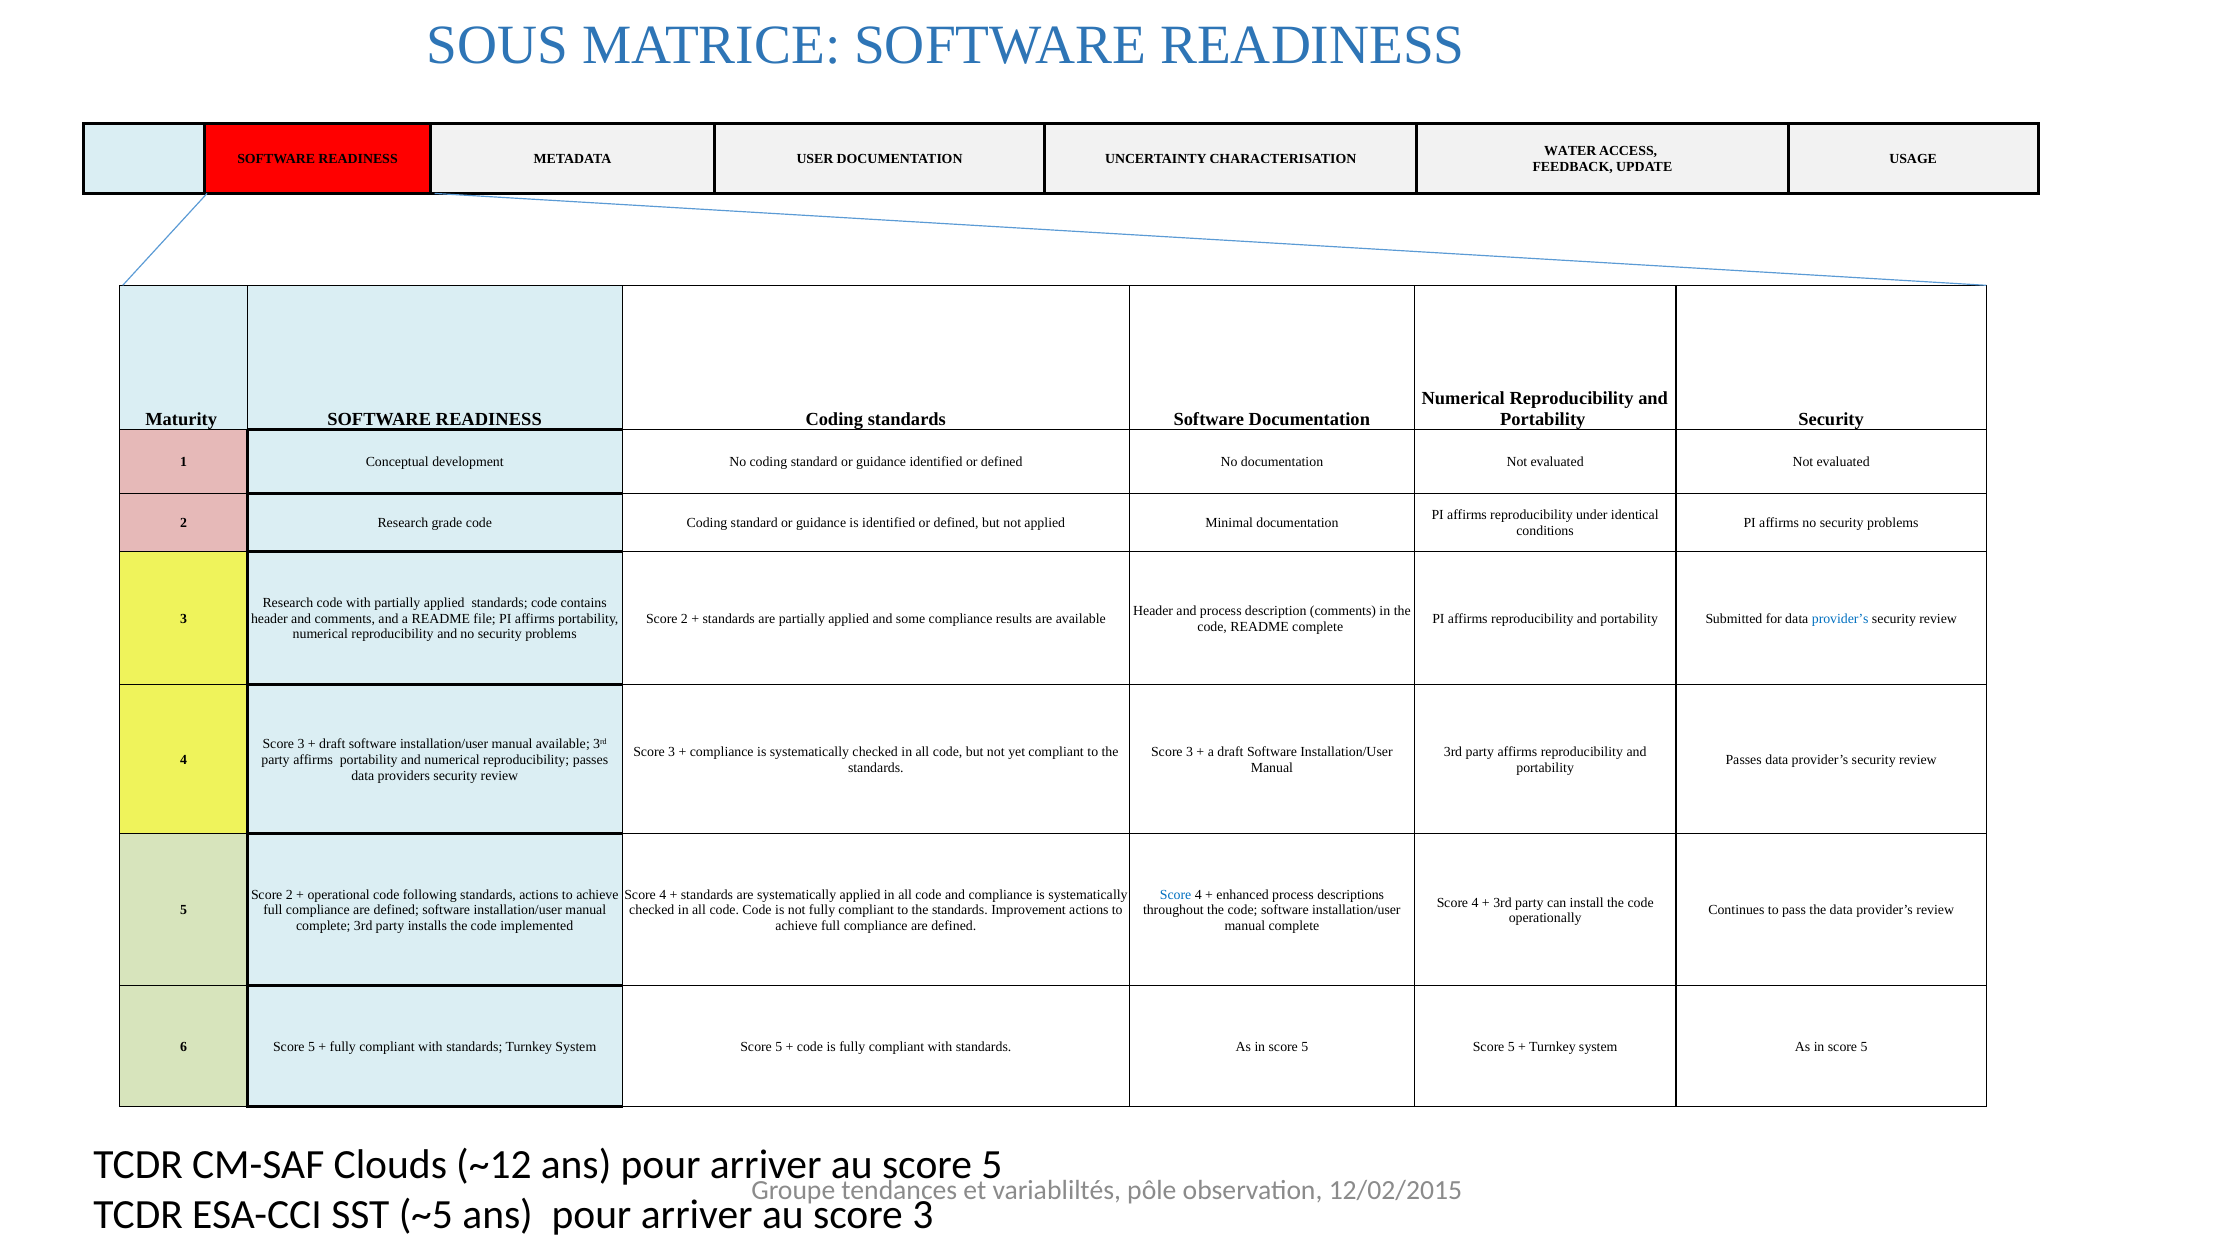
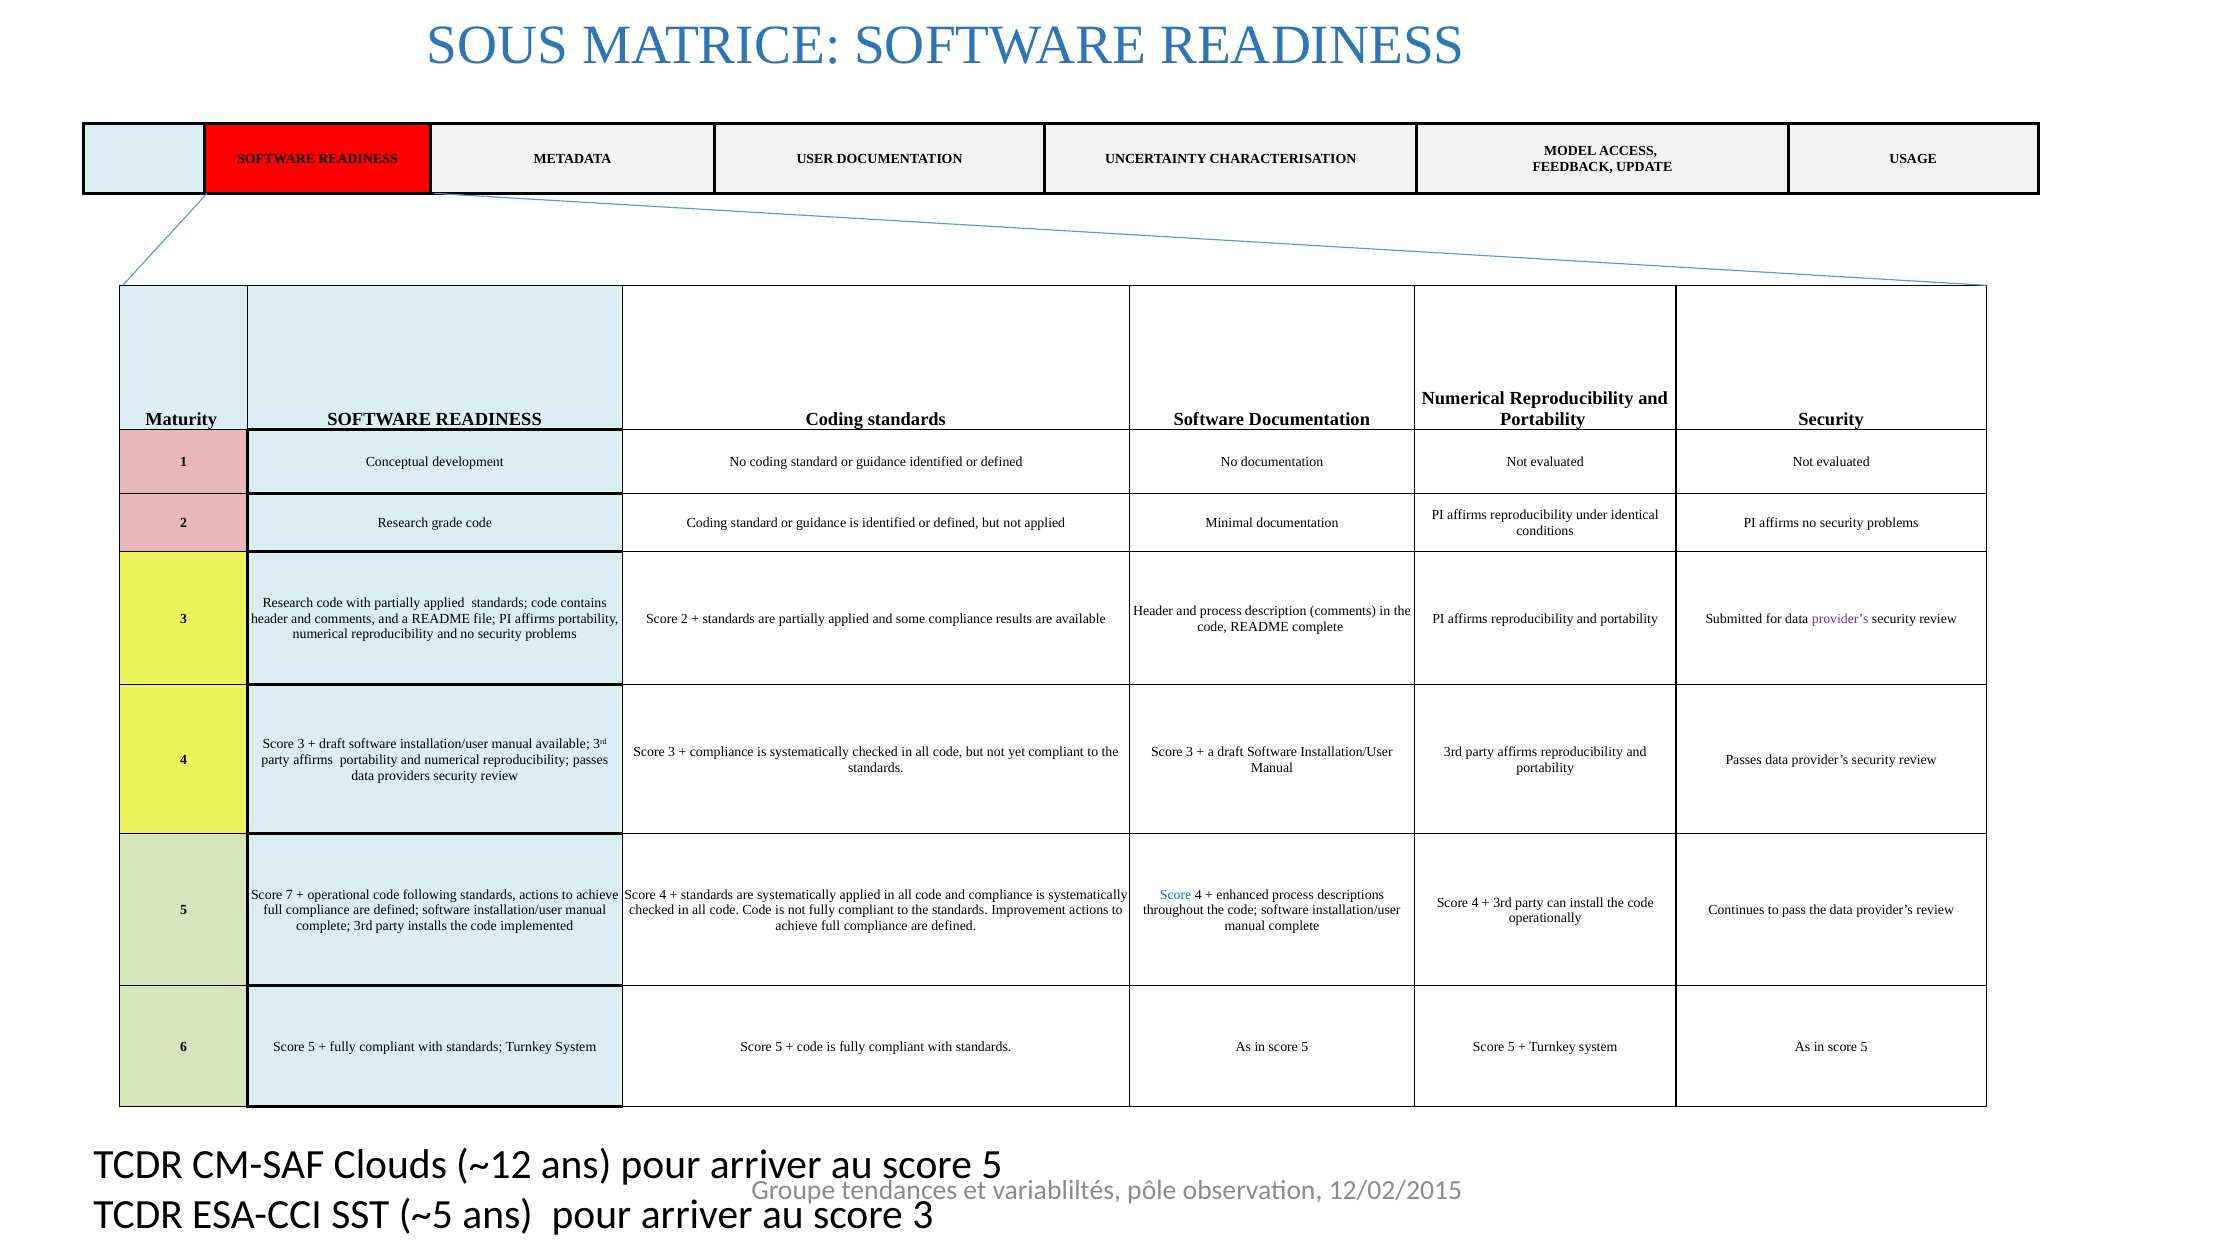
WATER: WATER -> MODEL
provider’s at (1840, 619) colour: blue -> purple
2 at (289, 895): 2 -> 7
